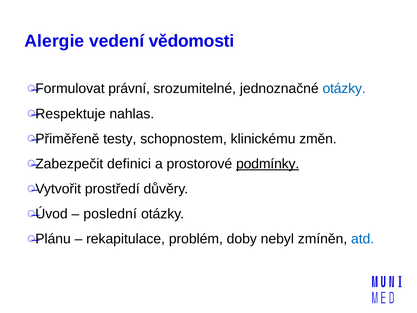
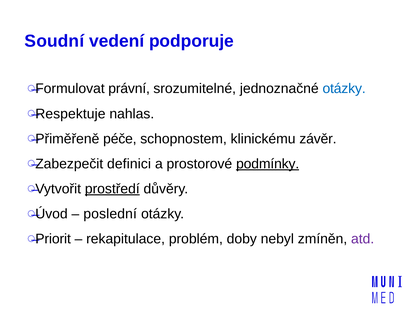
Alergie: Alergie -> Soudní
vědomosti: vědomosti -> podporuje
testy: testy -> péče
změn: změn -> závěr
prostředí underline: none -> present
Plánu: Plánu -> Priorit
atd colour: blue -> purple
